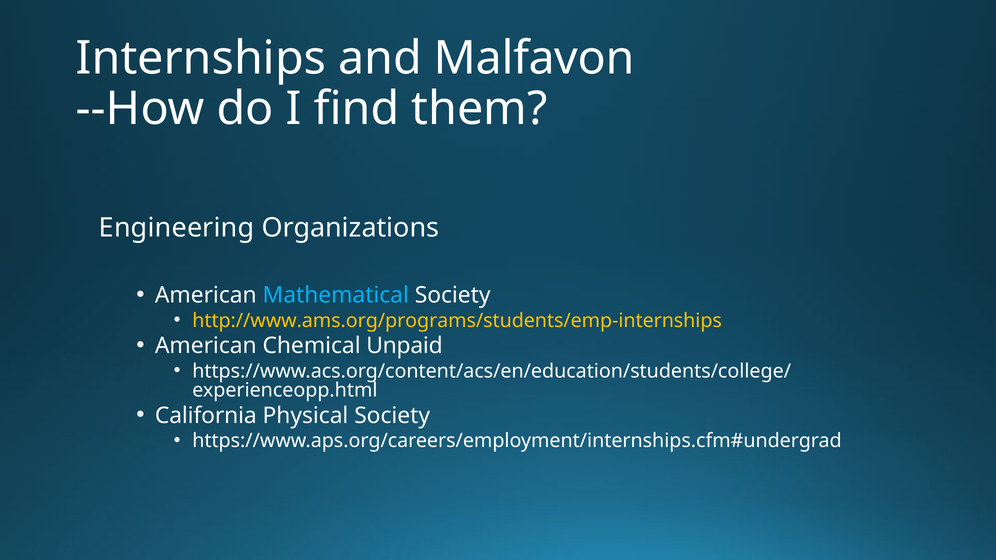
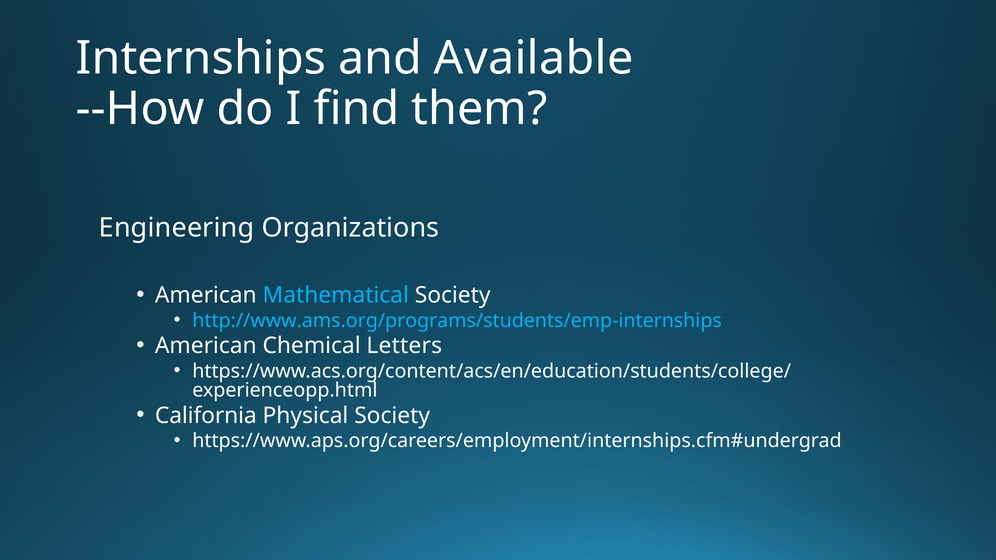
Malfavon: Malfavon -> Available
http://www.ams.org/programs/students/emp-internships colour: yellow -> light blue
Unpaid: Unpaid -> Letters
